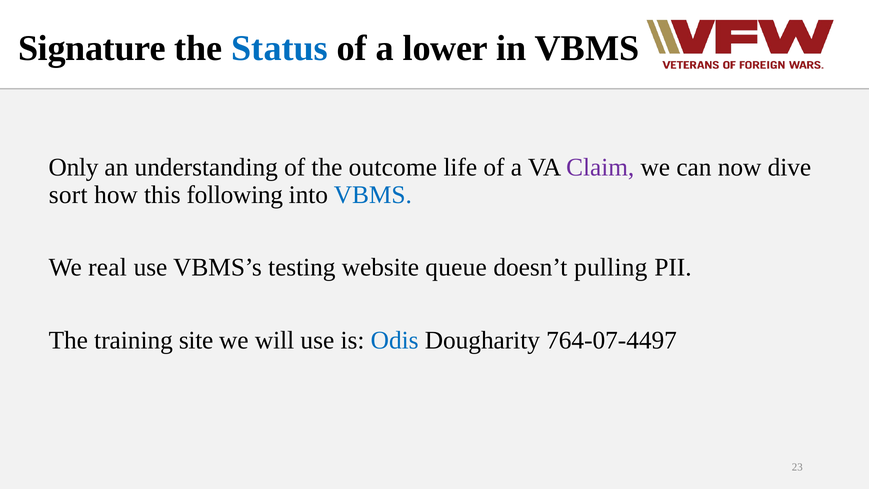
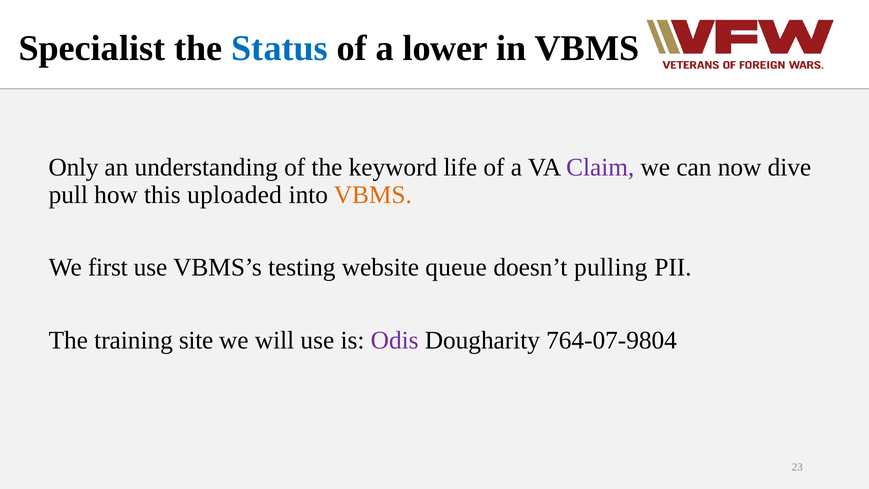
Signature: Signature -> Specialist
outcome: outcome -> keyword
sort: sort -> pull
following: following -> uploaded
VBMS at (373, 195) colour: blue -> orange
real: real -> first
Odis colour: blue -> purple
764-07-4497: 764-07-4497 -> 764-07-9804
